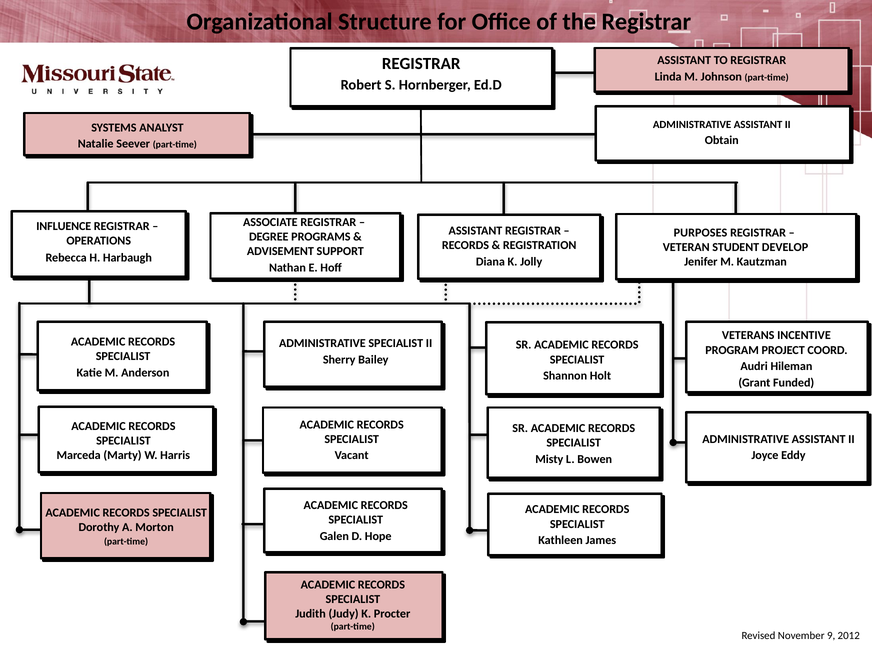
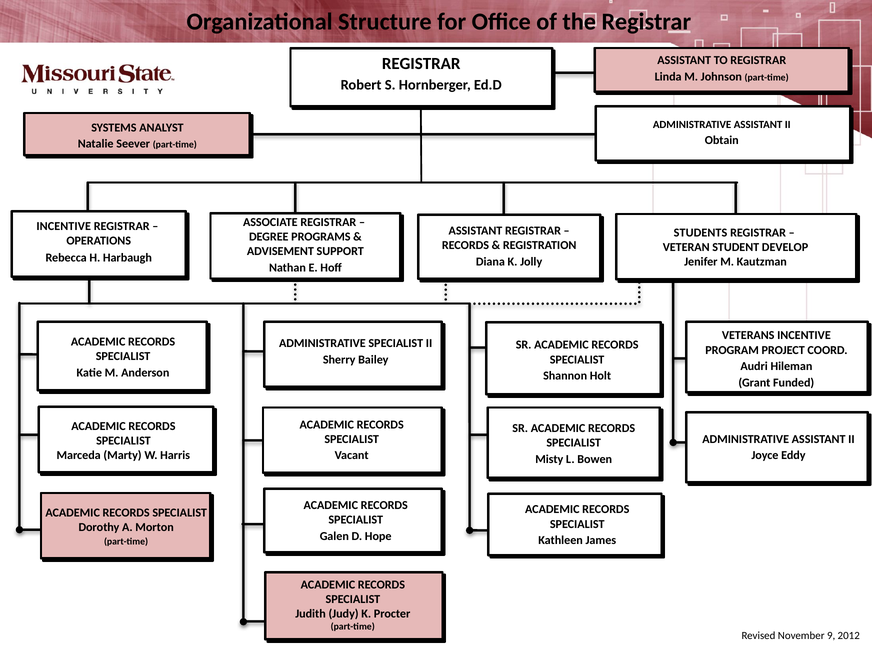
INFLUENCE at (64, 226): INFLUENCE -> INCENTIVE
PURPOSES: PURPOSES -> STUDENTS
